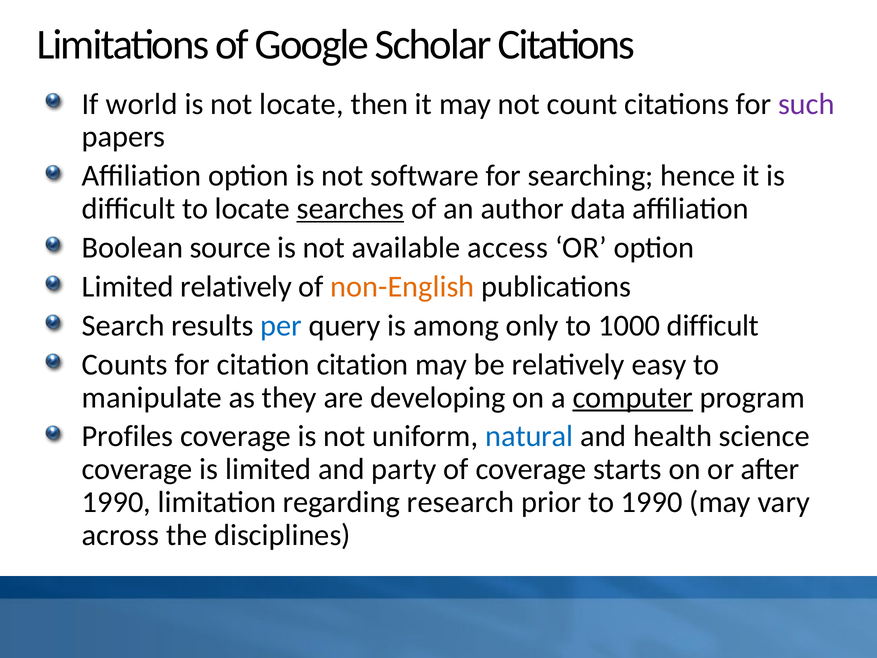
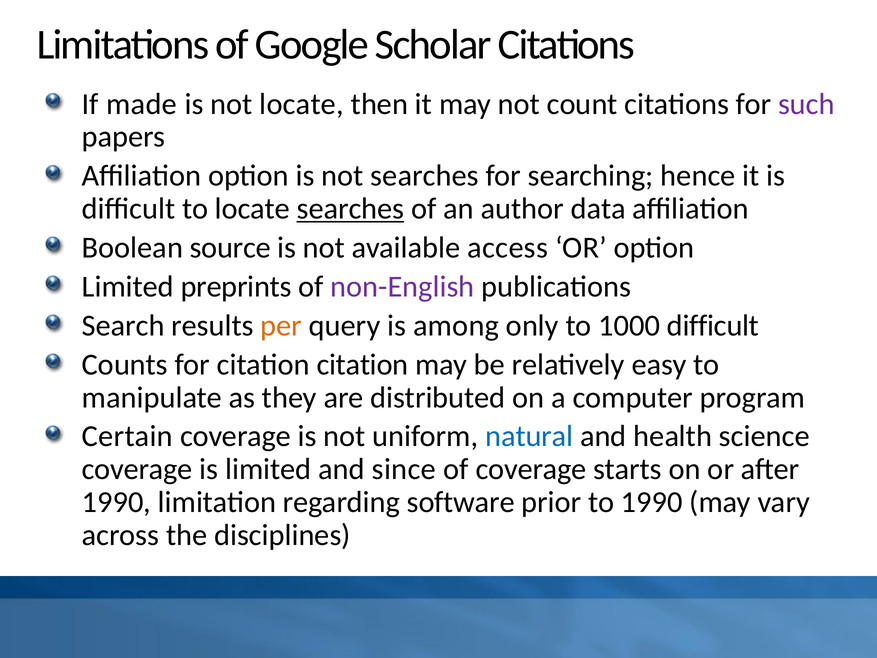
world: world -> made
not software: software -> searches
Limited relatively: relatively -> preprints
non-English colour: orange -> purple
per colour: blue -> orange
developing: developing -> distributed
computer underline: present -> none
Profiles: Profiles -> Certain
party: party -> since
research: research -> software
